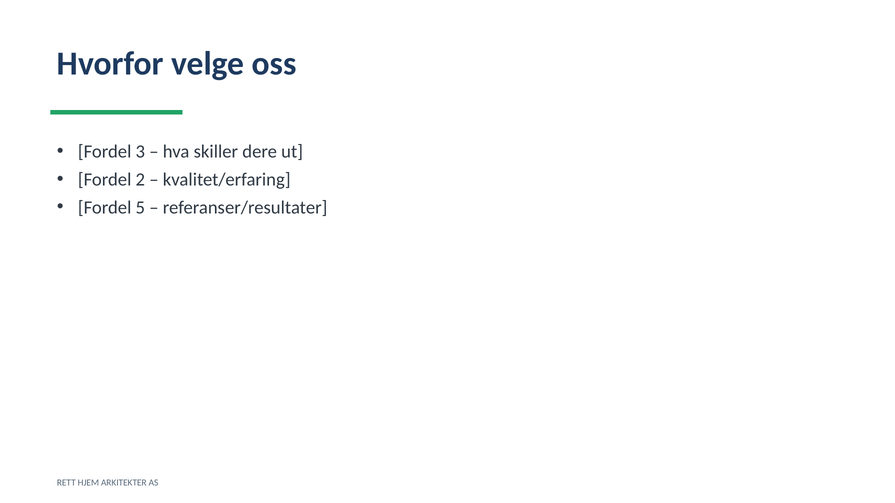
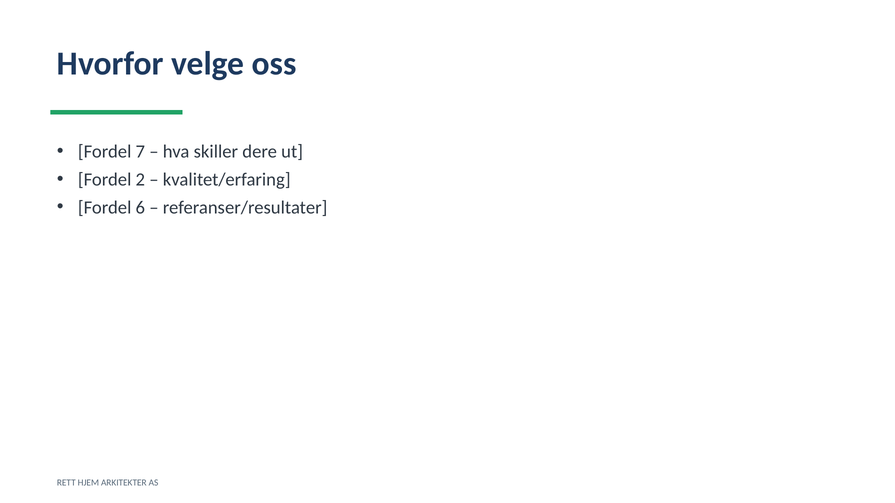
3: 3 -> 7
5: 5 -> 6
